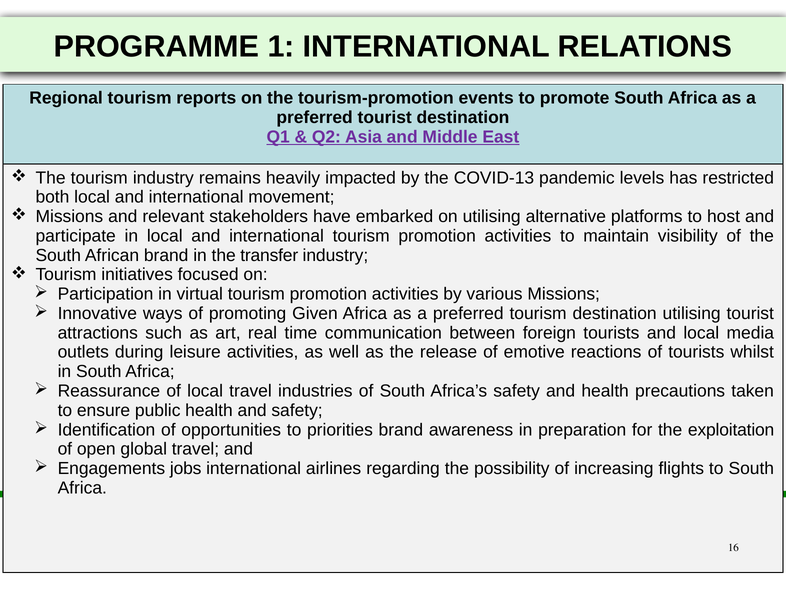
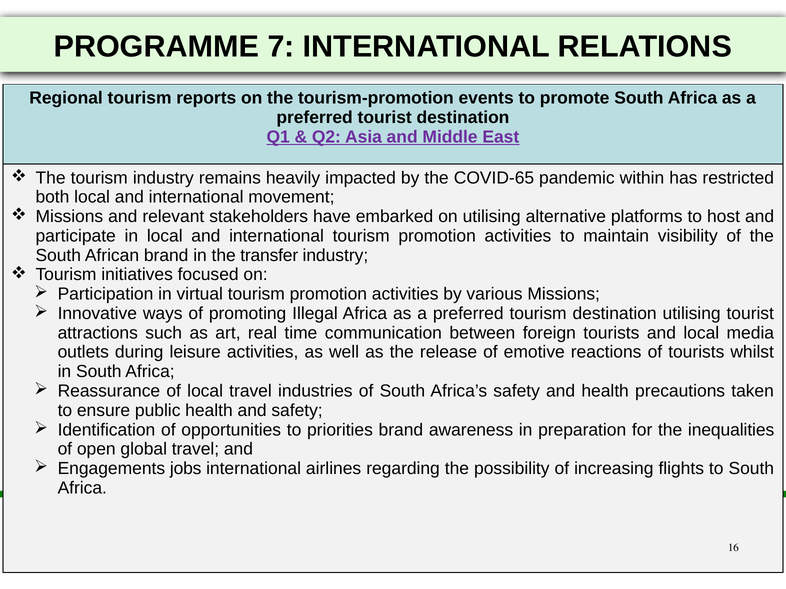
1: 1 -> 7
COVID-13: COVID-13 -> COVID-65
levels: levels -> within
Given: Given -> Illegal
exploitation: exploitation -> inequalities
